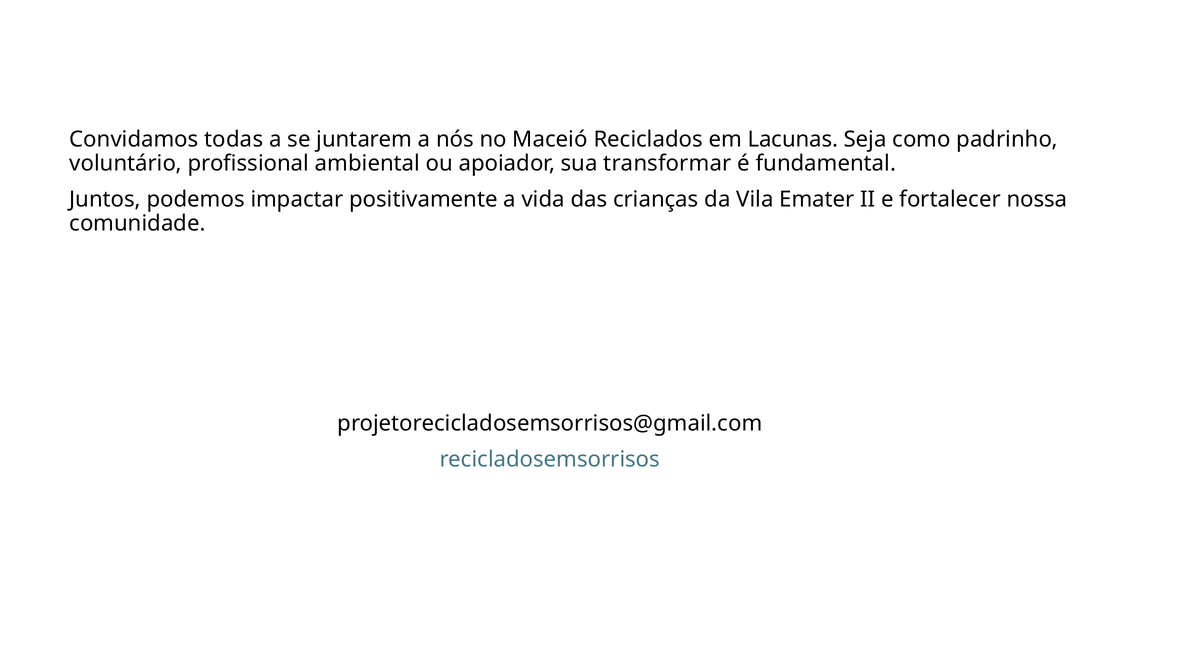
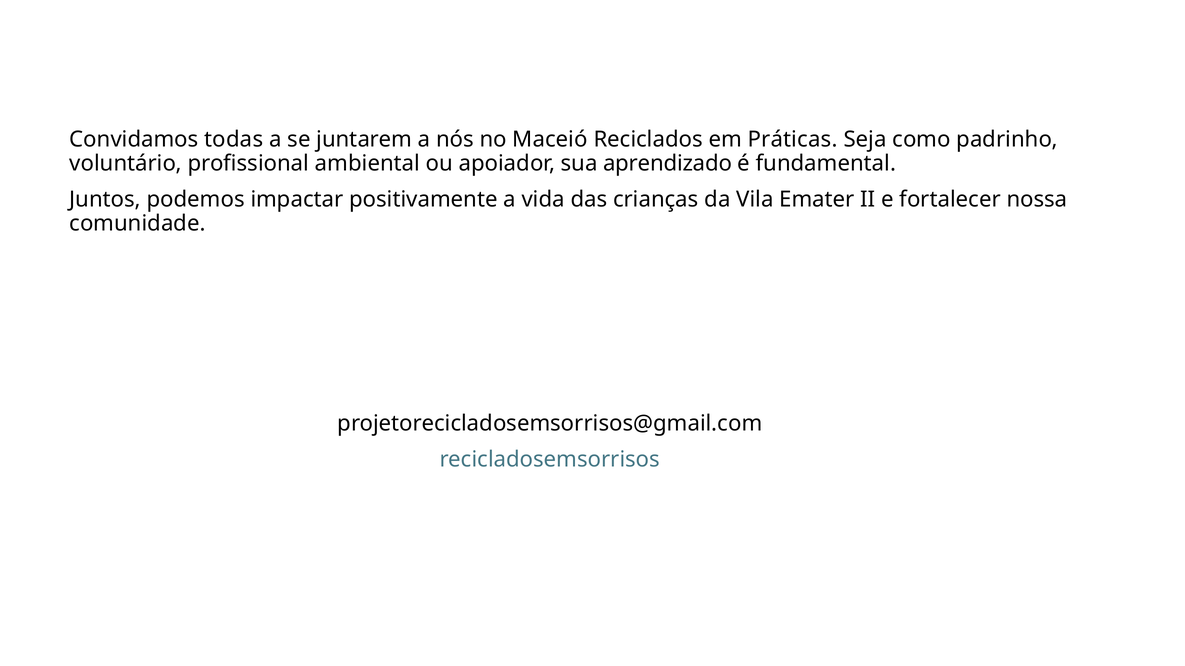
Lacunas: Lacunas -> Práticas
transformar: transformar -> aprendizado
